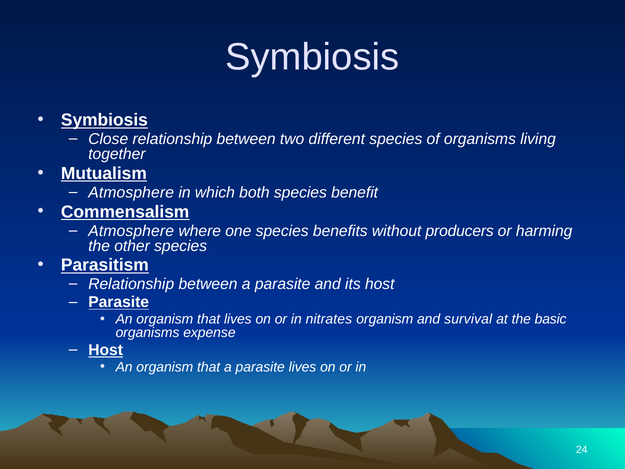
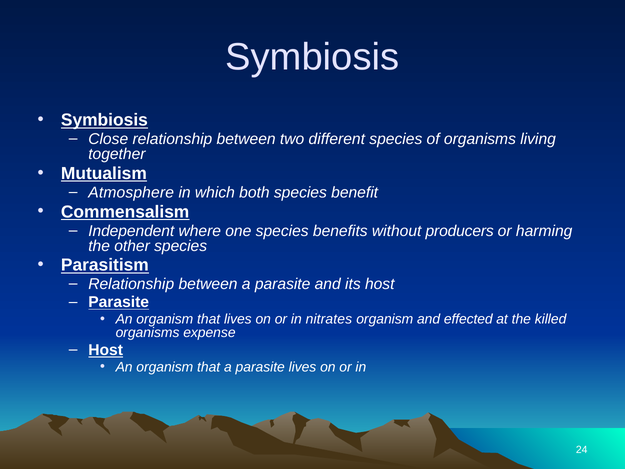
Atmosphere at (131, 231): Atmosphere -> Independent
survival: survival -> effected
basic: basic -> killed
